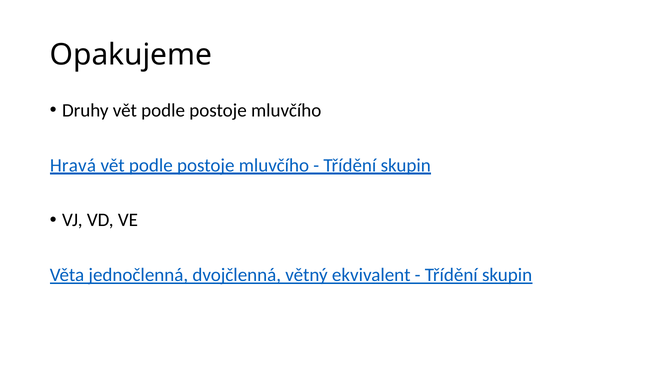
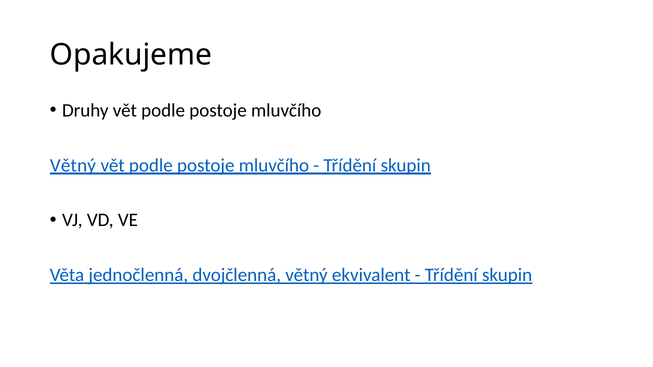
Hravá at (73, 165): Hravá -> Větný
